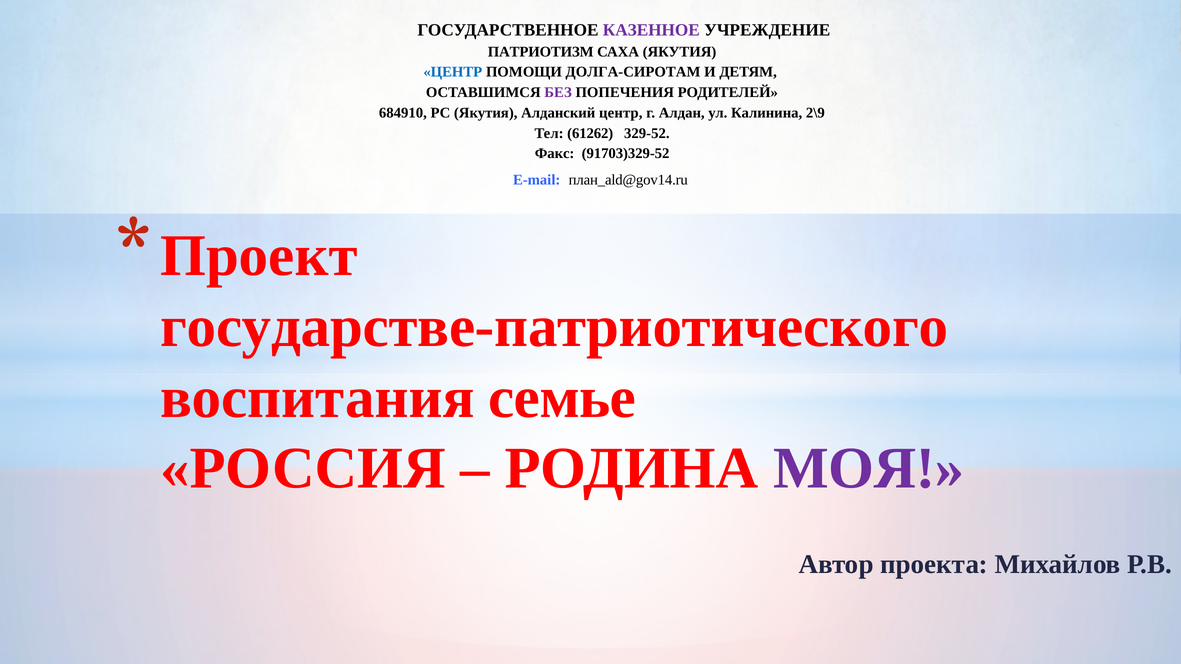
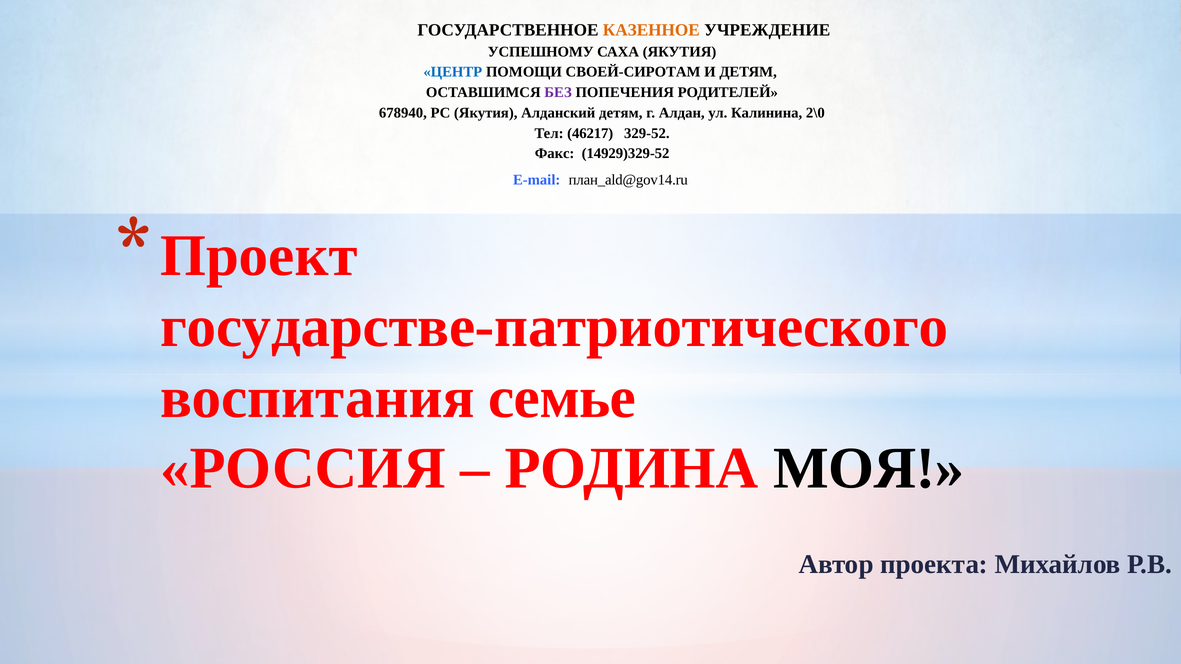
КАЗЕННОЕ colour: purple -> orange
ПАТРИОТИЗМ: ПАТРИОТИЗМ -> УСПЕШНОМУ
ДОЛГА-СИРОТАМ: ДОЛГА-СИРОТАМ -> СВОЕЙ-СИРОТАМ
684910: 684910 -> 678940
Алданский центр: центр -> детям
2\9: 2\9 -> 2\0
61262: 61262 -> 46217
91703)329-52: 91703)329-52 -> 14929)329-52
МОЯ colour: purple -> black
